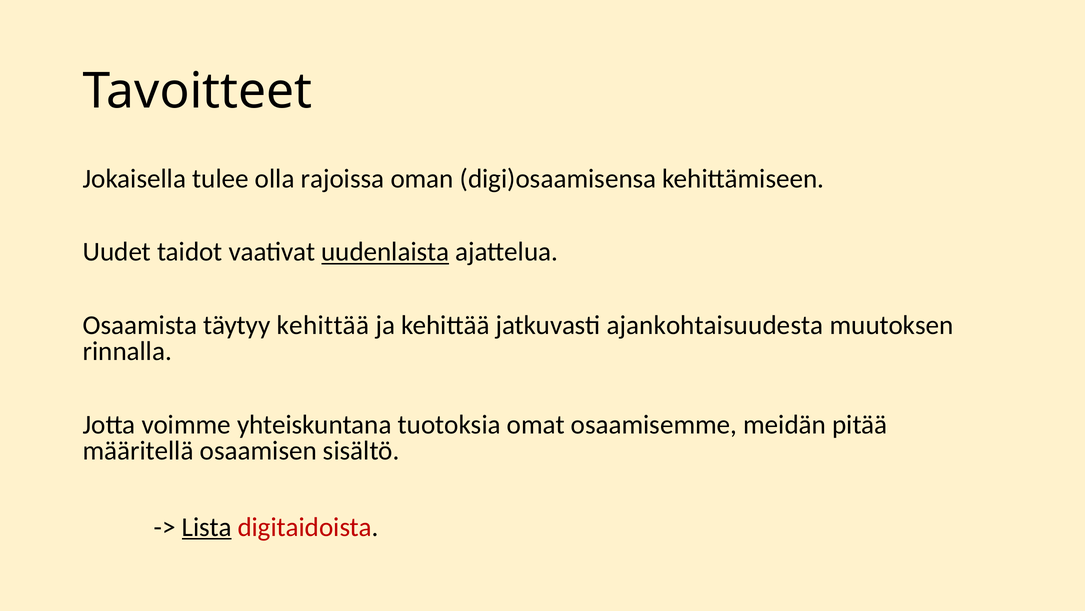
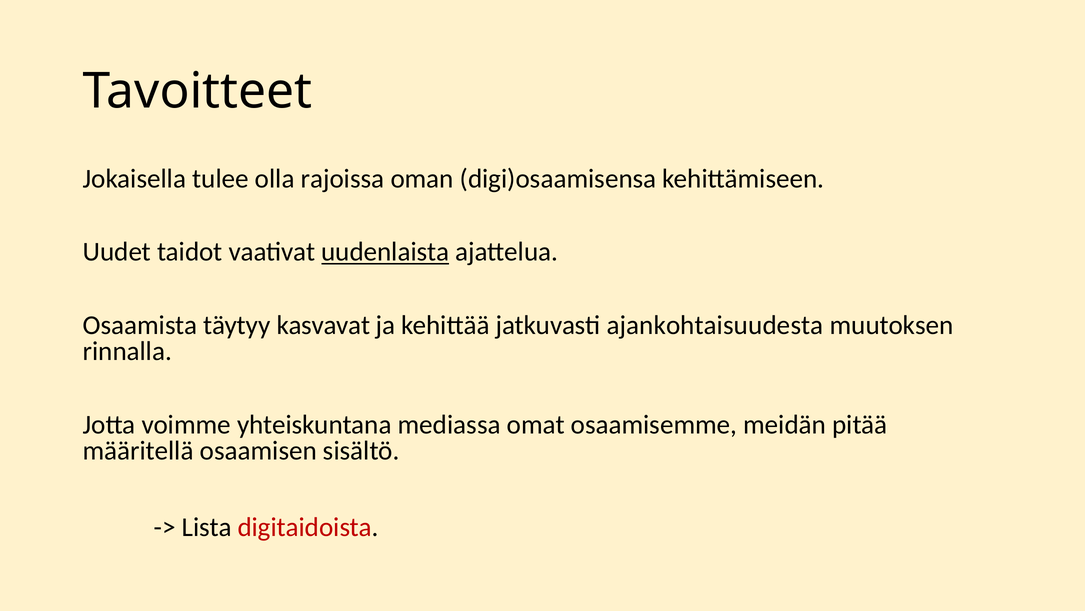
täytyy kehittää: kehittää -> kasvavat
tuotoksia: tuotoksia -> mediassa
Lista underline: present -> none
